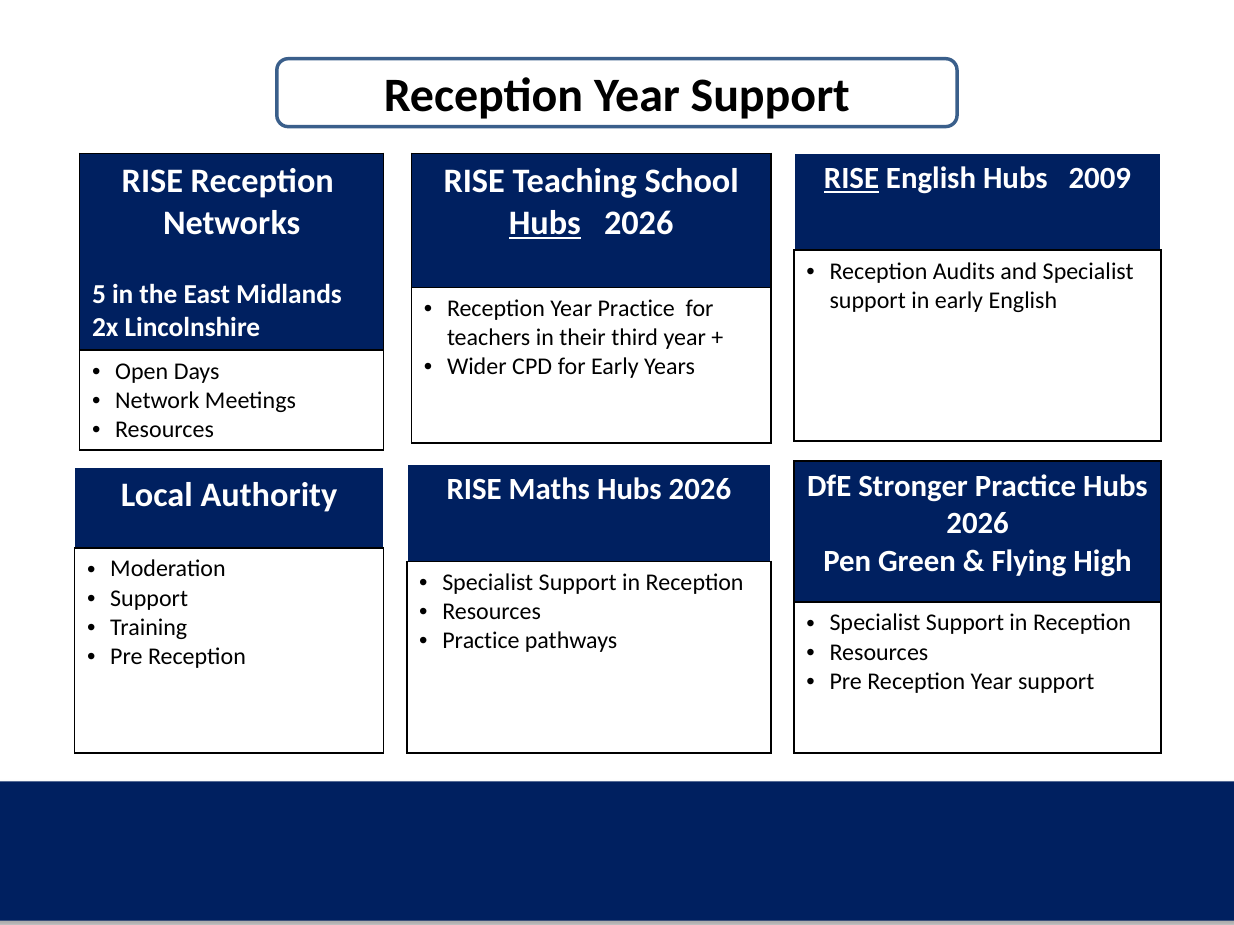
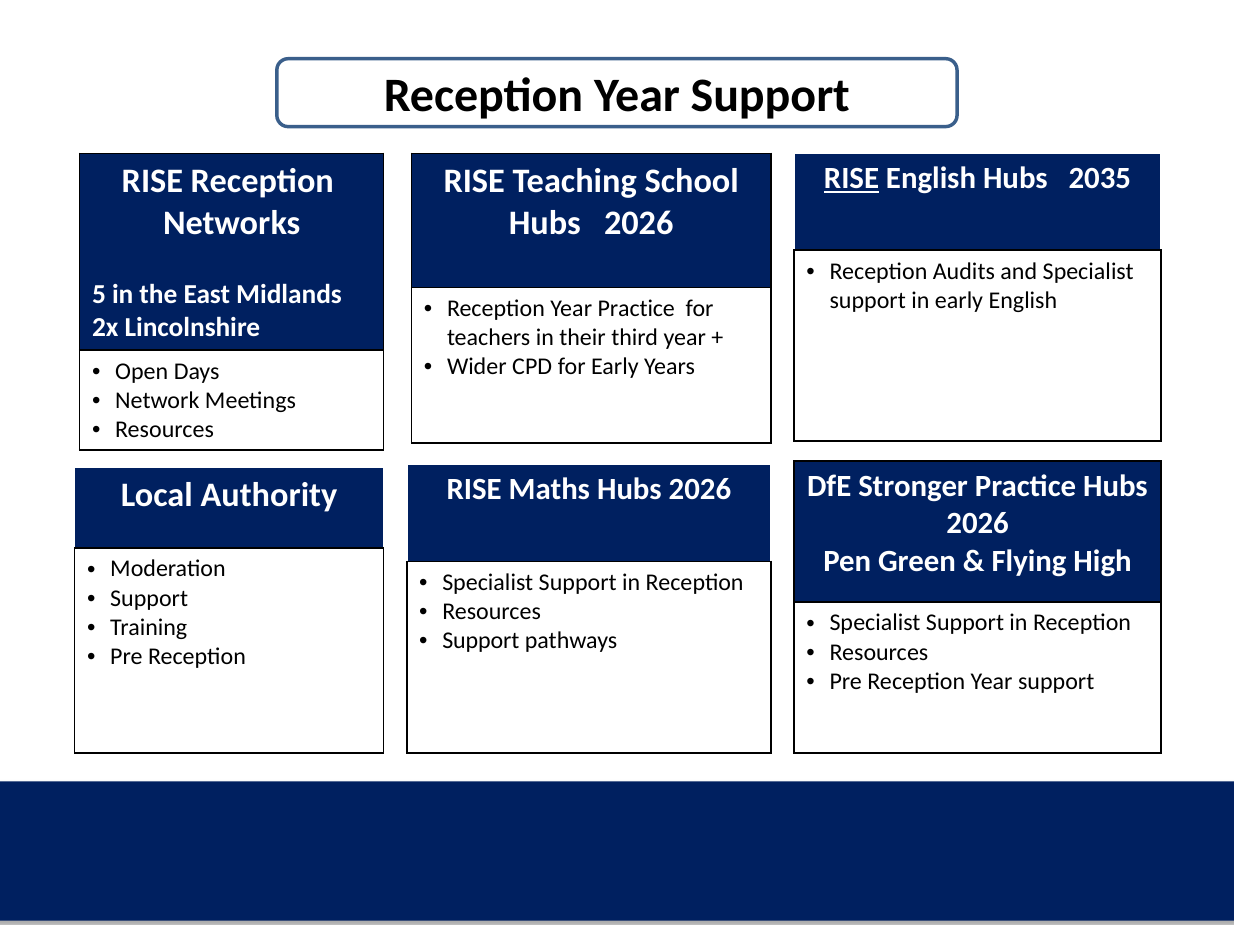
2009: 2009 -> 2035
Hubs at (545, 223) underline: present -> none
Practice at (481, 641): Practice -> Support
